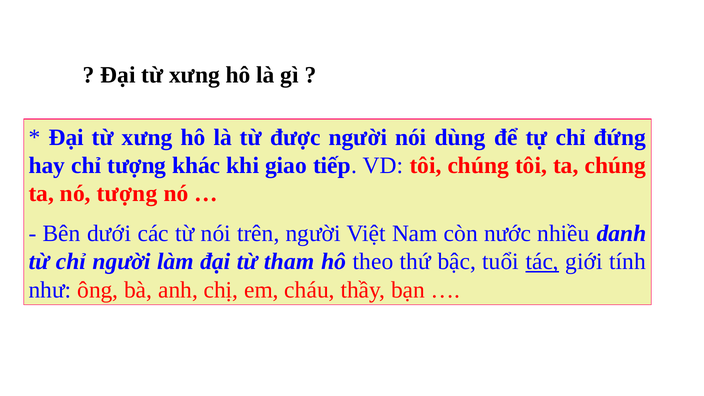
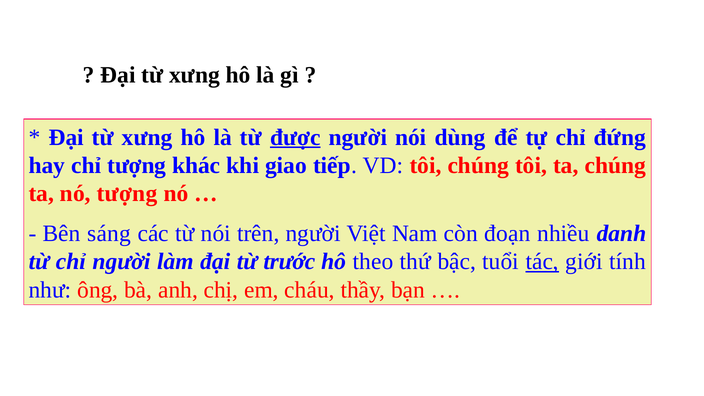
được underline: none -> present
dưới: dưới -> sáng
nước: nước -> đoạn
tham: tham -> trước
